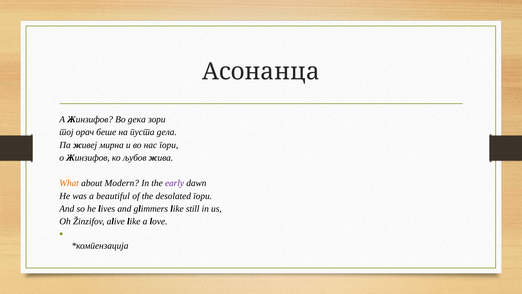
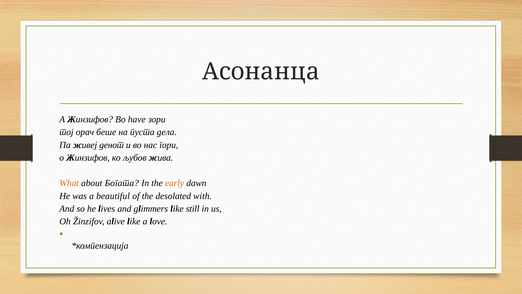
дека: дека -> have
мирна: мирна -> денот
Modern: Modern -> Богата
early colour: purple -> orange
desolated гори: гори -> with
